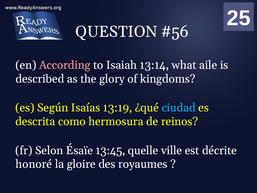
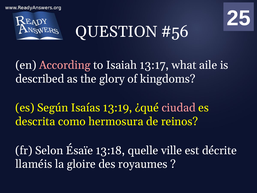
13:14: 13:14 -> 13:17
ciudad colour: light blue -> pink
13:45: 13:45 -> 13:18
honoré: honoré -> llaméis
